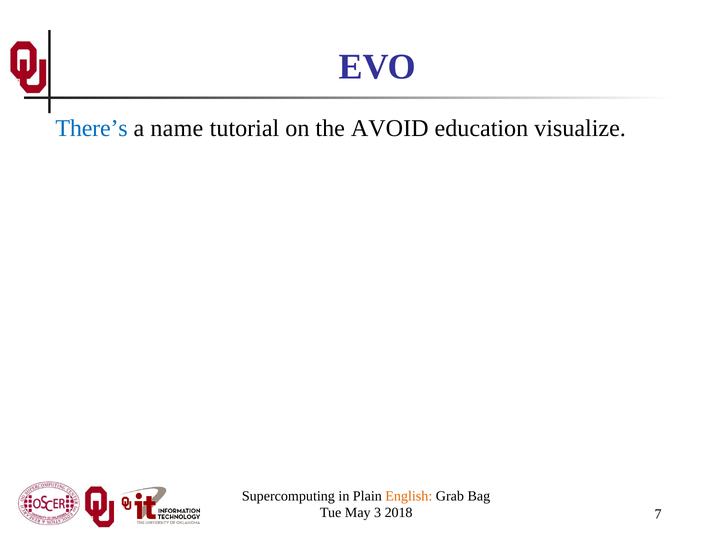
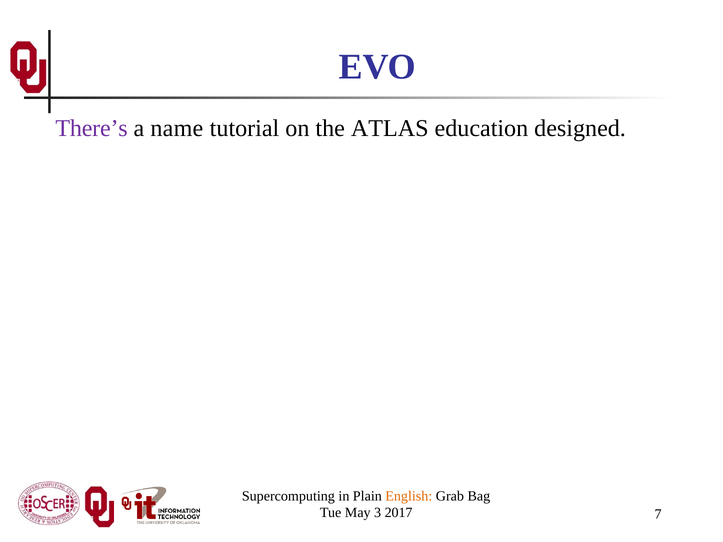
There’s colour: blue -> purple
AVOID: AVOID -> ATLAS
visualize: visualize -> designed
2018: 2018 -> 2017
